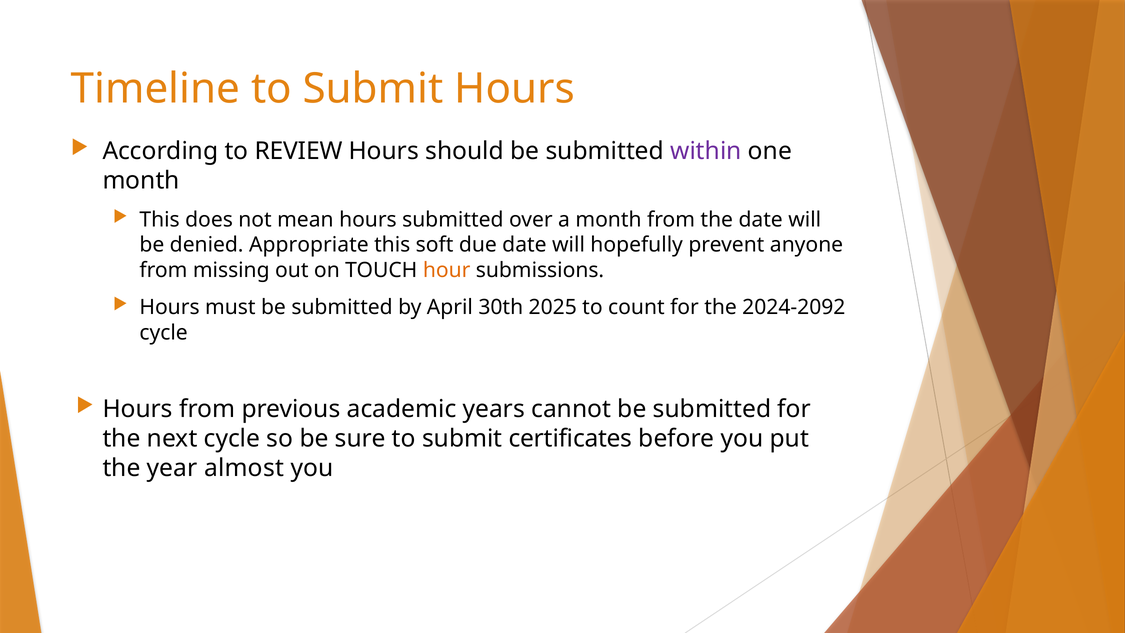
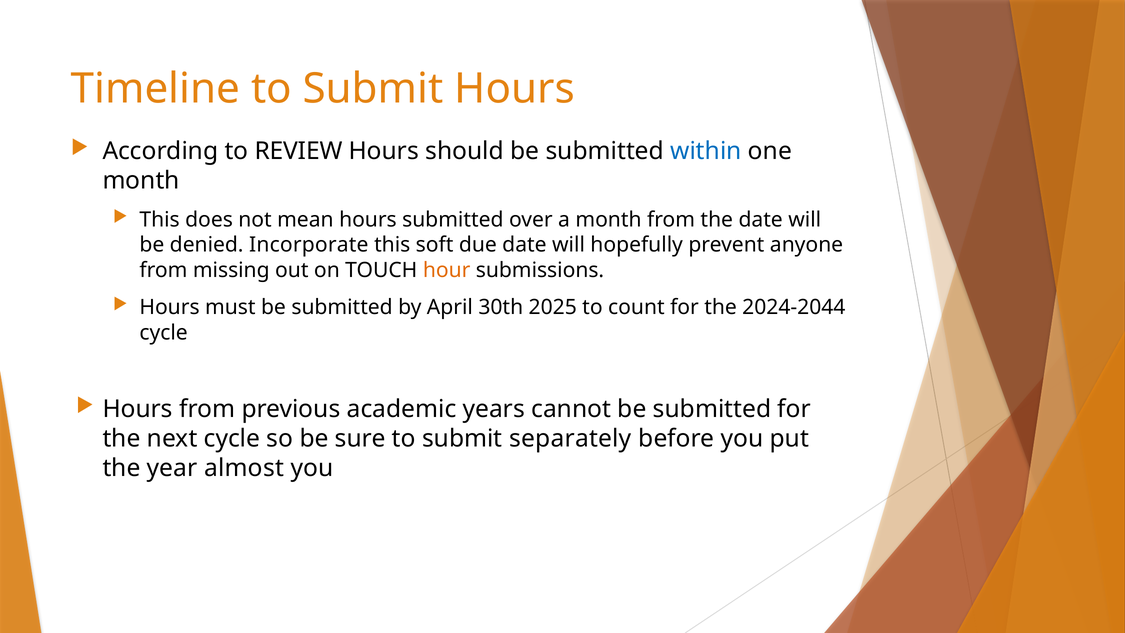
within colour: purple -> blue
Appropriate: Appropriate -> Incorporate
2024-2092: 2024-2092 -> 2024-2044
certificates: certificates -> separately
